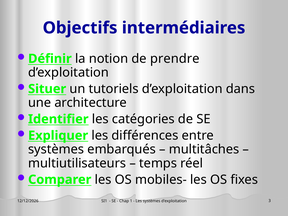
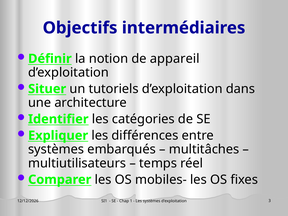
prendre: prendre -> appareil
